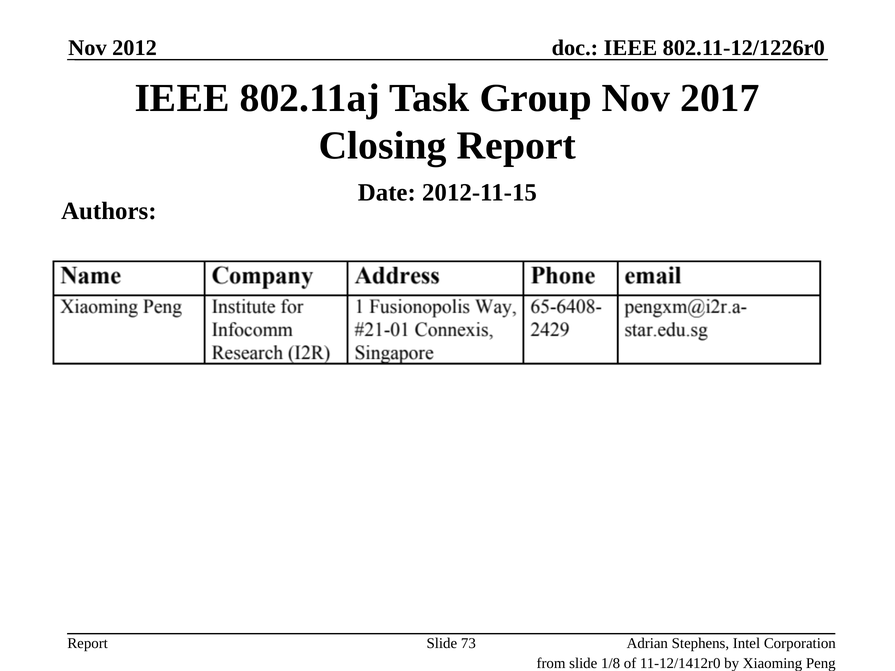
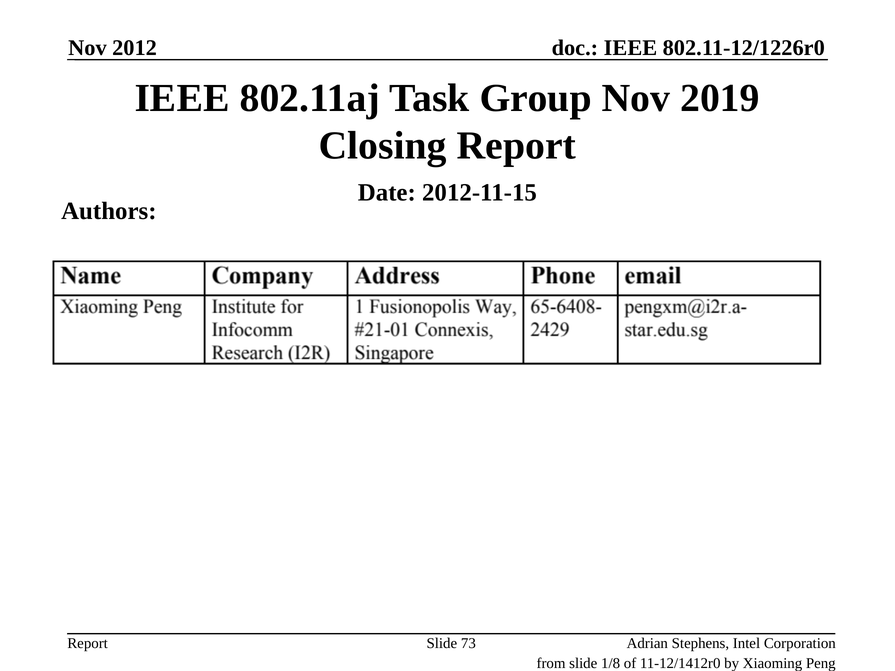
2017: 2017 -> 2019
